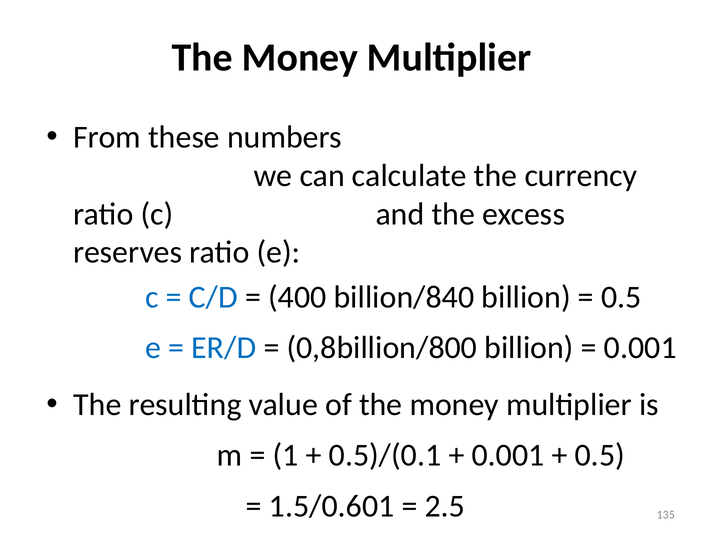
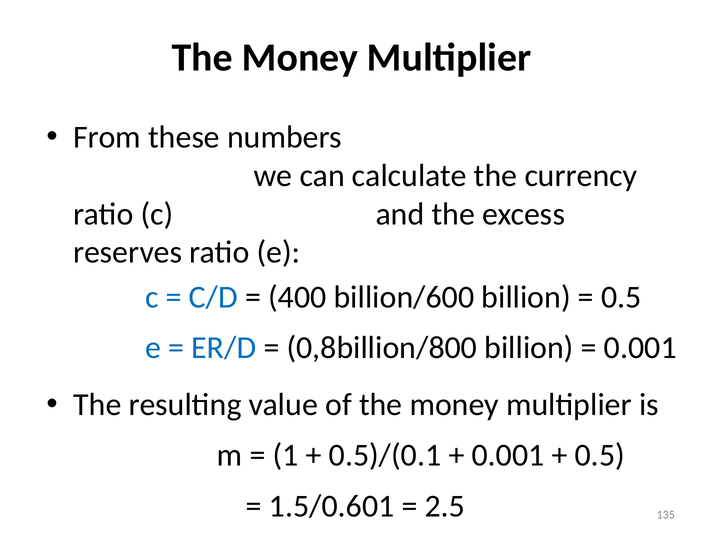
billion/840: billion/840 -> billion/600
